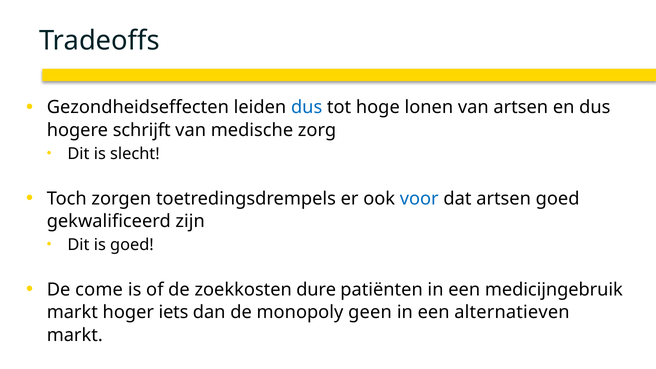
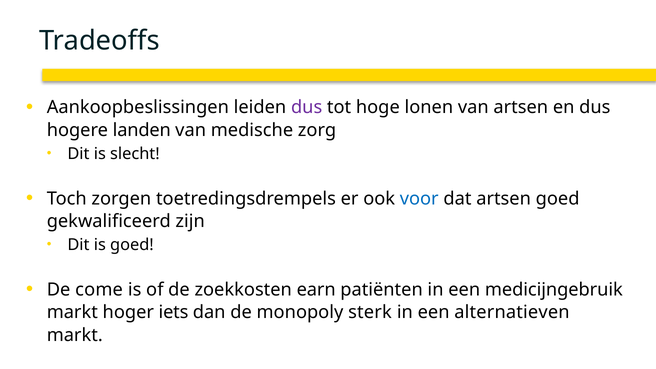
Gezondheidseffecten: Gezondheidseffecten -> Aankoopbeslissingen
dus at (307, 107) colour: blue -> purple
schrijft: schrijft -> landen
dure: dure -> earn
geen: geen -> sterk
